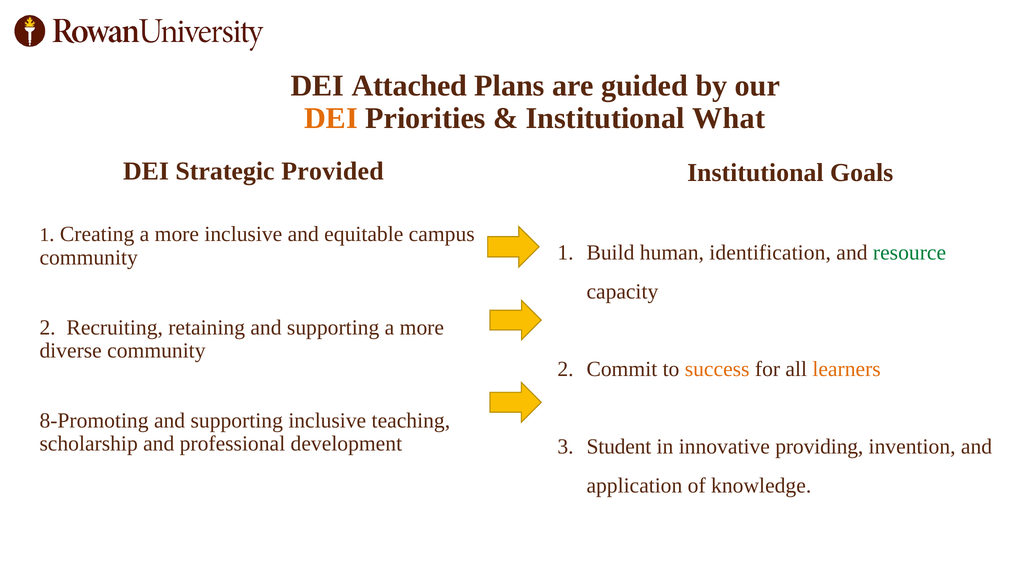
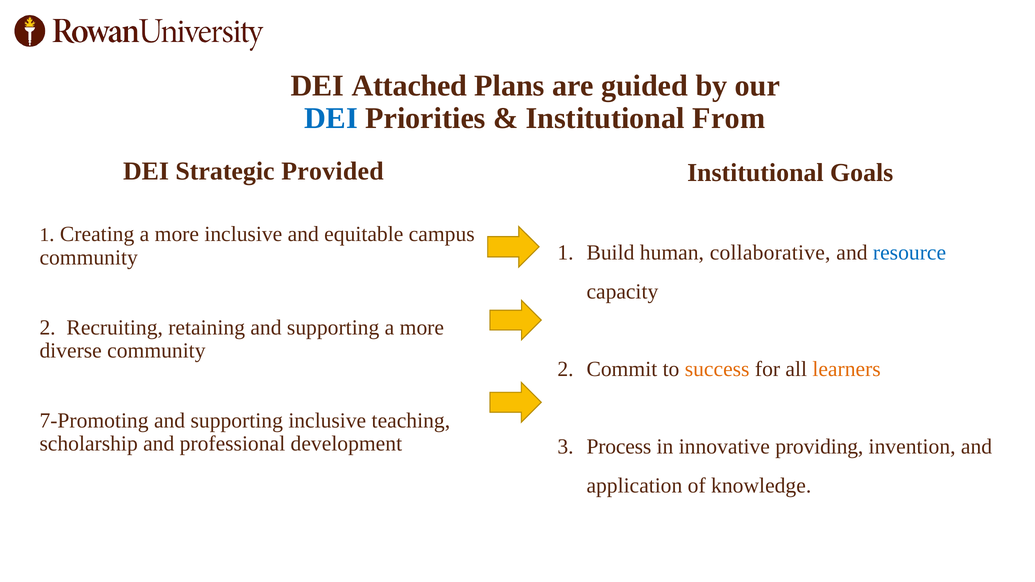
DEI at (331, 119) colour: orange -> blue
What: What -> From
identification: identification -> collaborative
resource colour: green -> blue
8-Promoting: 8-Promoting -> 7-Promoting
Student: Student -> Process
